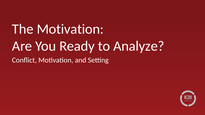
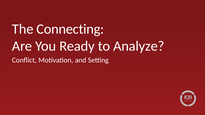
The Motivation: Motivation -> Connecting
